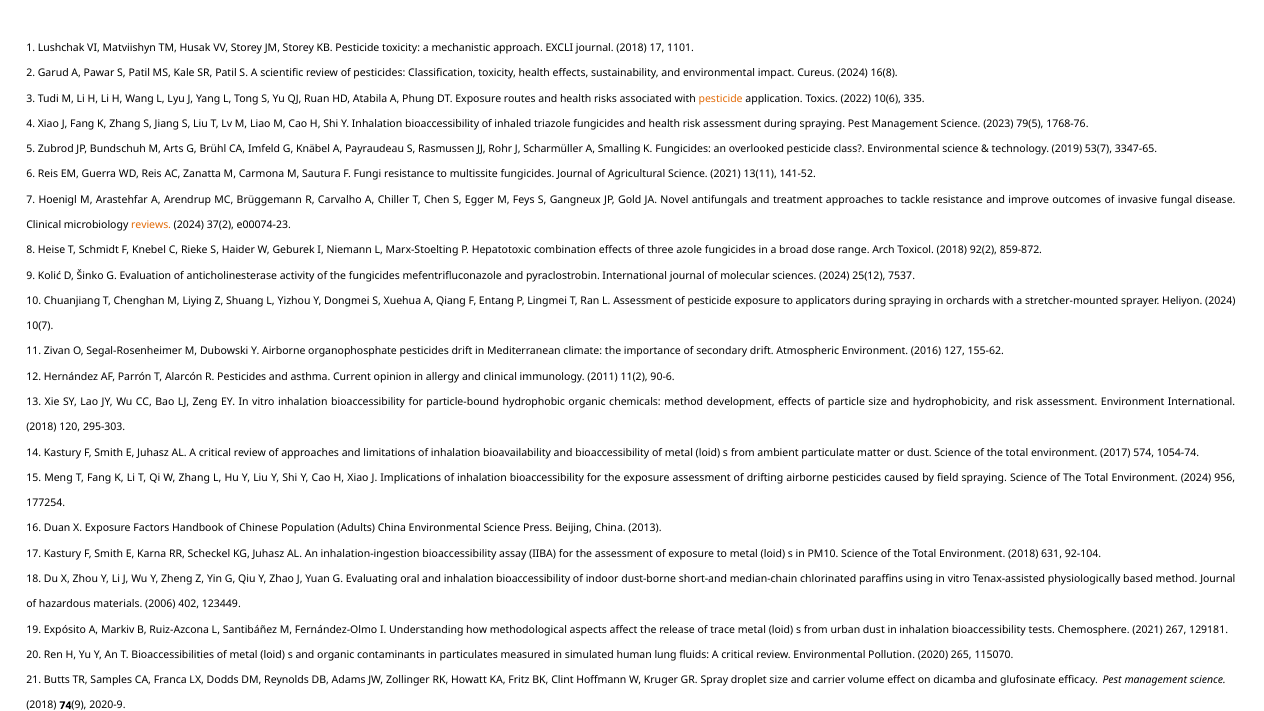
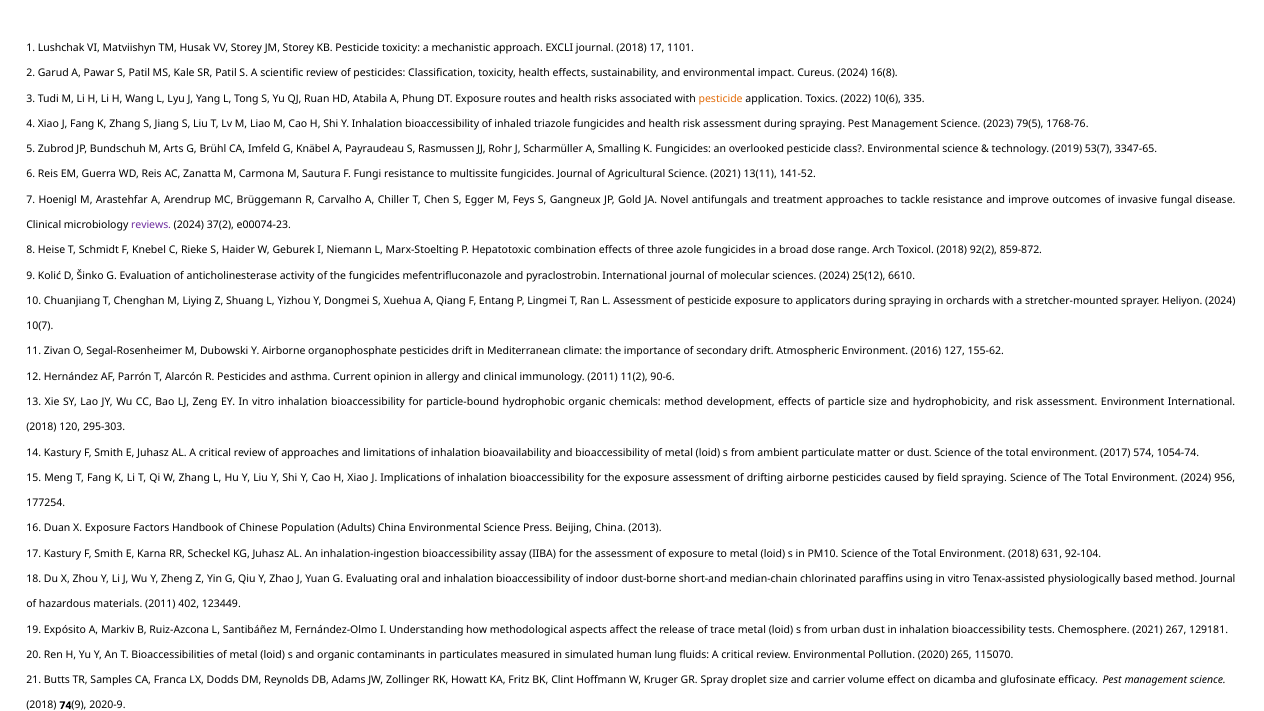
reviews colour: orange -> purple
7537: 7537 -> 6610
materials 2006: 2006 -> 2011
